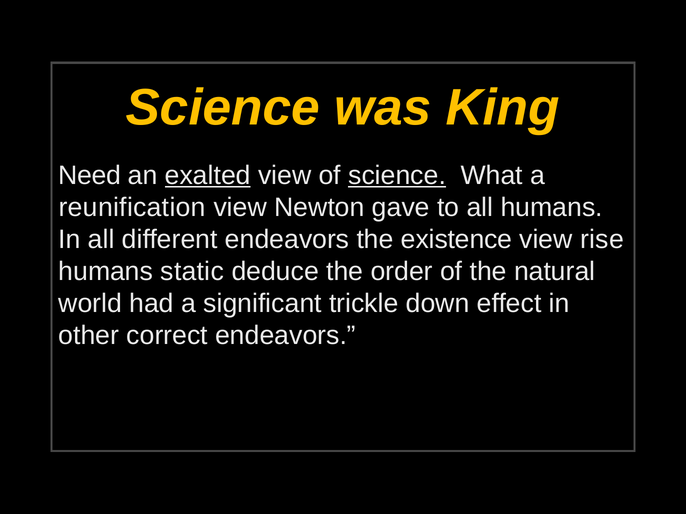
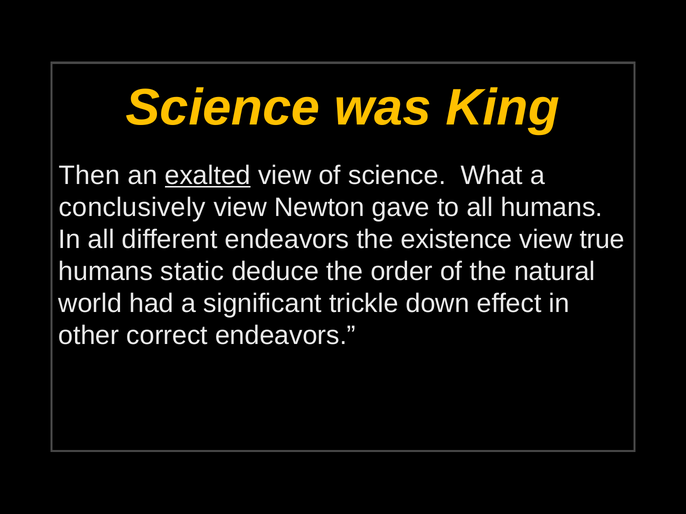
Need: Need -> Then
science at (397, 176) underline: present -> none
reunification: reunification -> conclusively
rise: rise -> true
